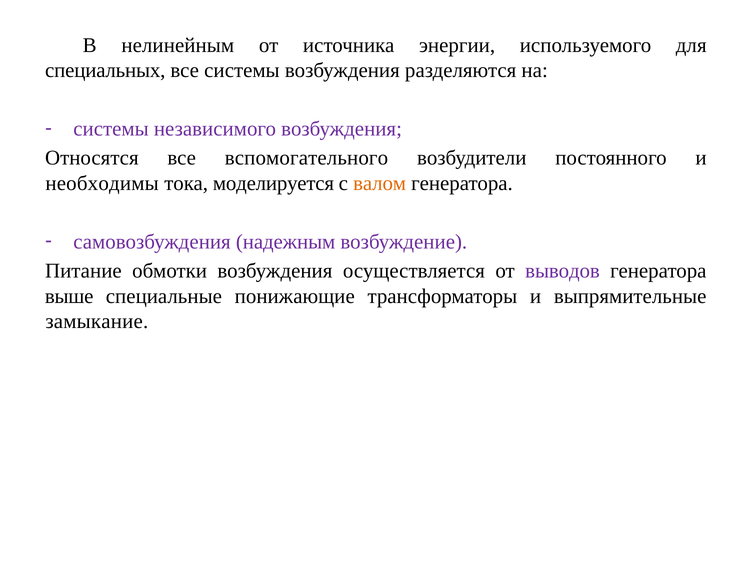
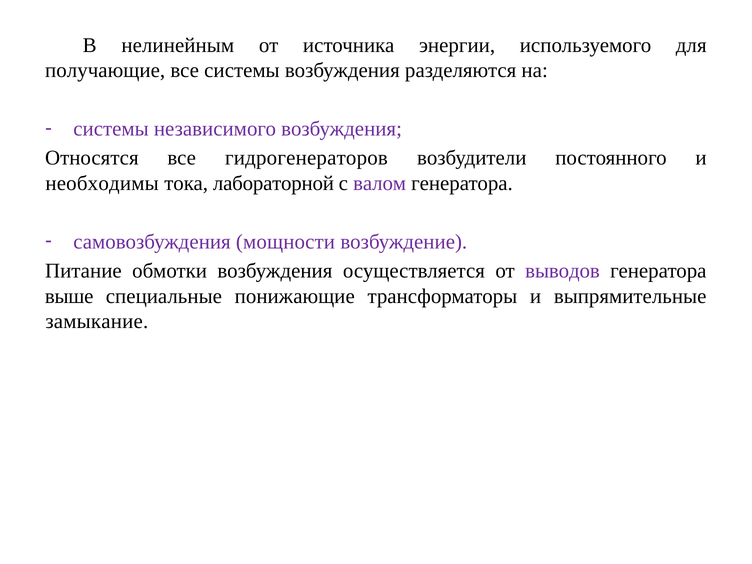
специальных: специальных -> получающие
вспомогательного: вспомогательного -> гидрогенераторов
моделируется: моделируется -> лабораторной
валом colour: orange -> purple
надежным: надежным -> мощности
